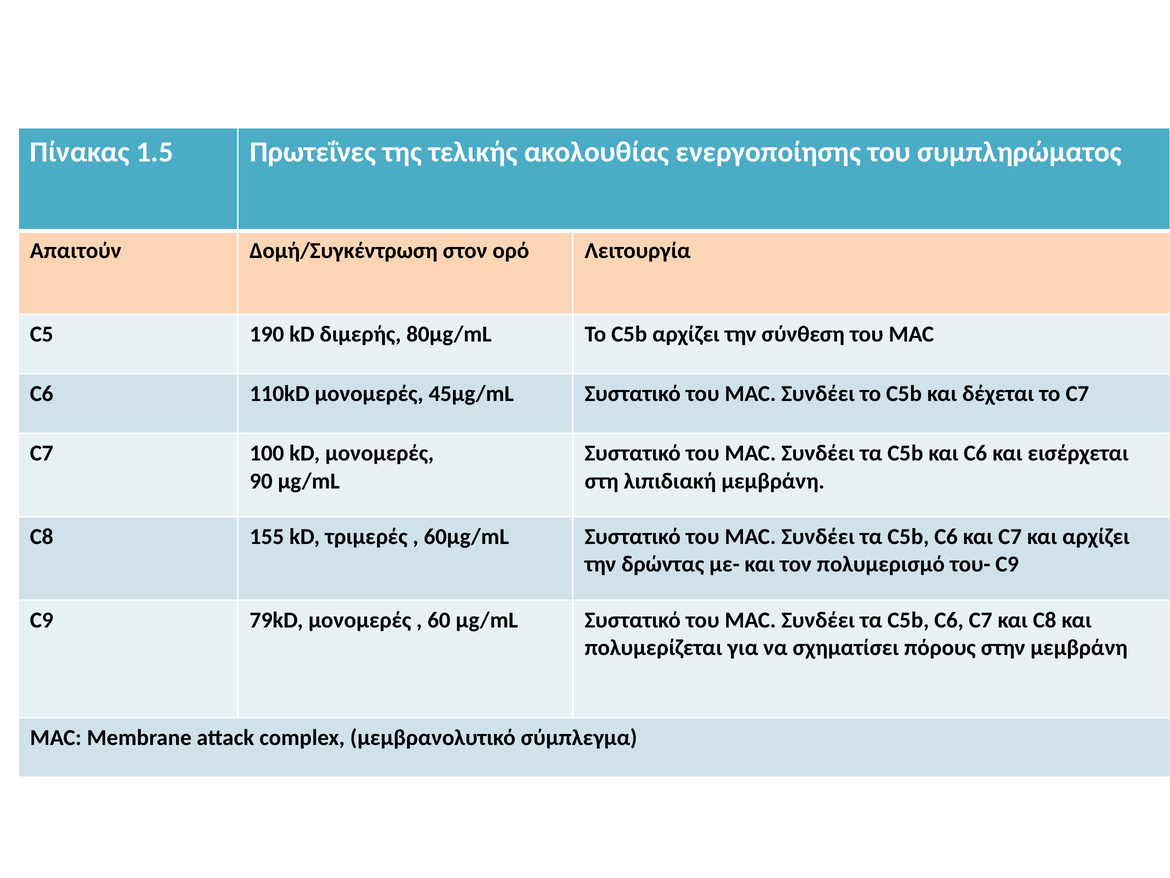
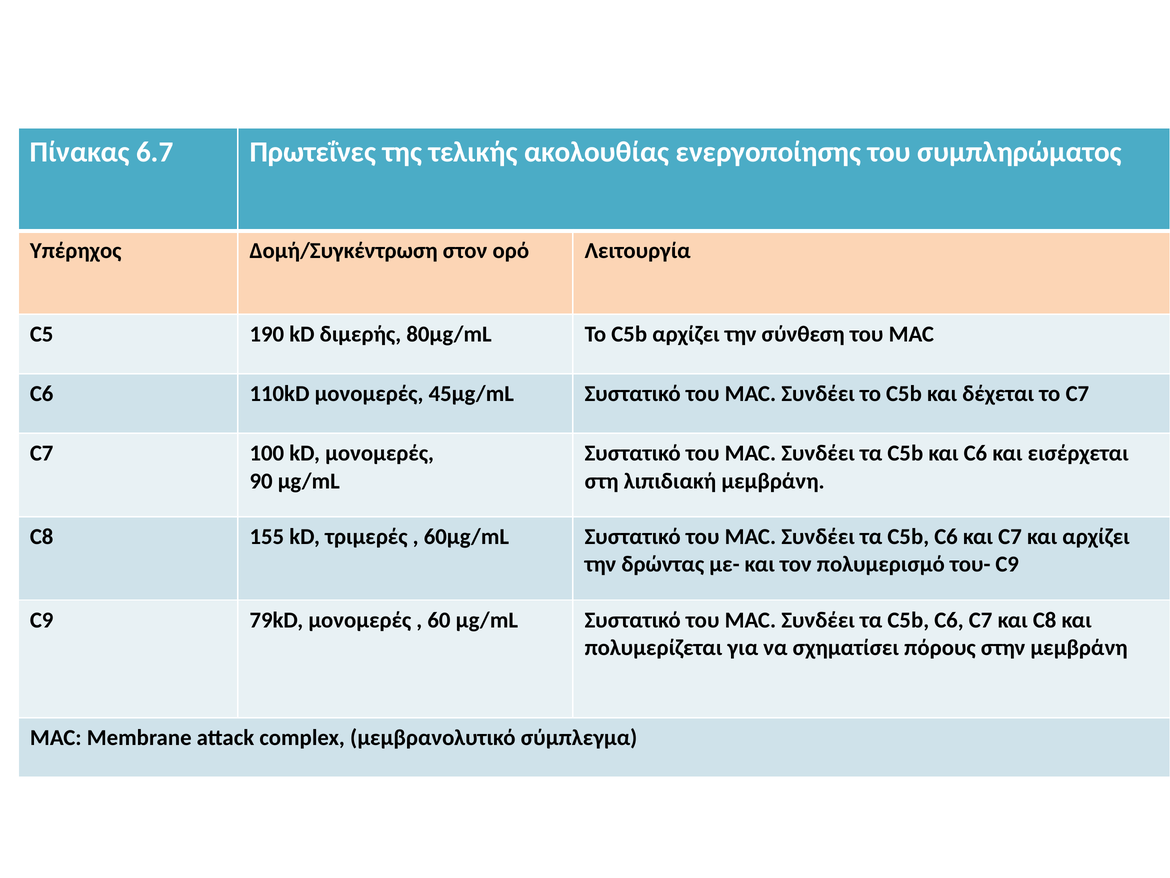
1.5: 1.5 -> 6.7
Απαιτούν: Απαιτούν -> Υπέρηχος
